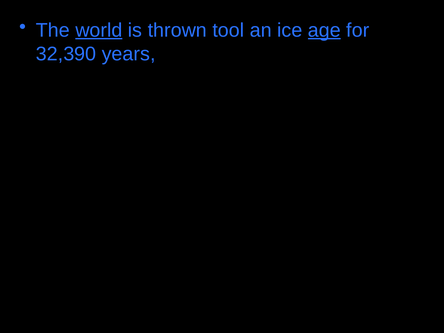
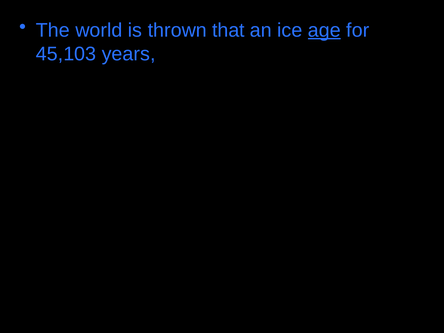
world underline: present -> none
tool: tool -> that
32,390: 32,390 -> 45,103
